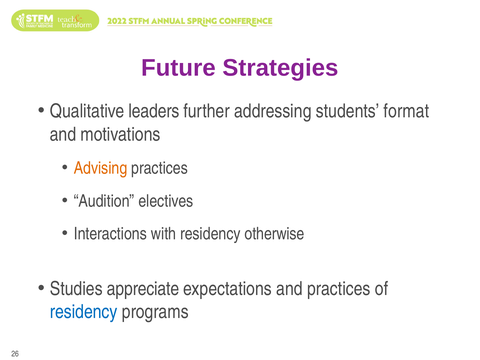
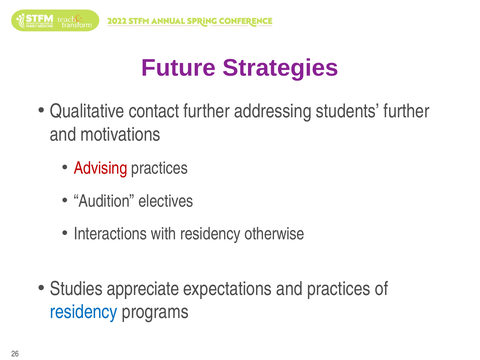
leaders: leaders -> contact
students format: format -> further
Advising colour: orange -> red
